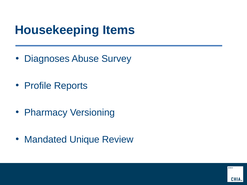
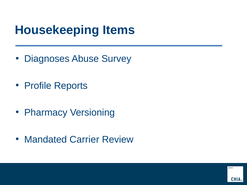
Unique: Unique -> Carrier
